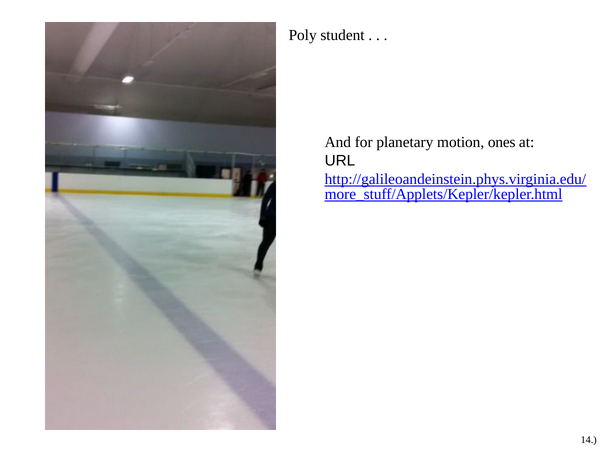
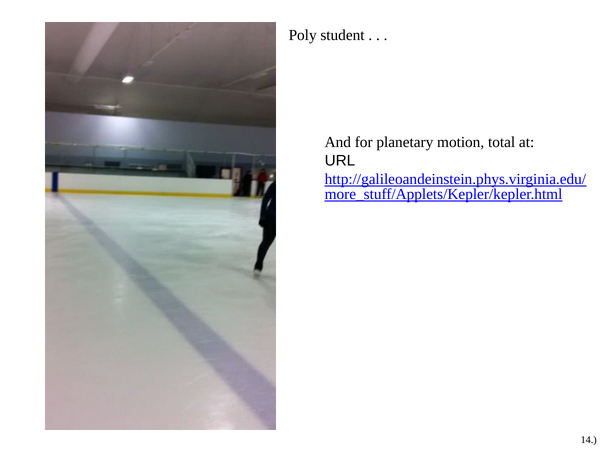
ones: ones -> total
